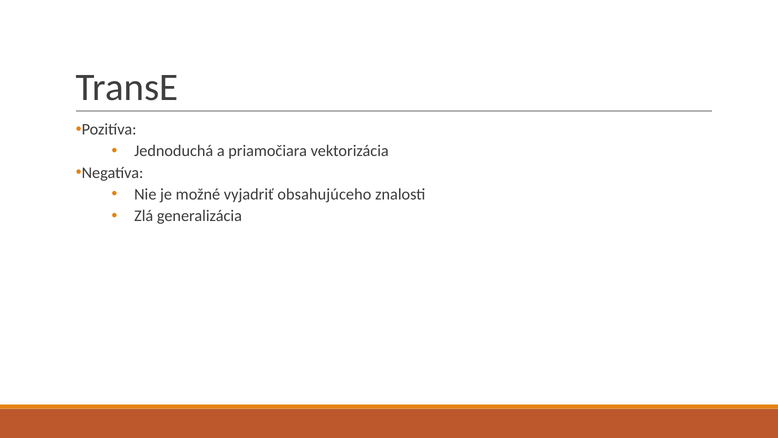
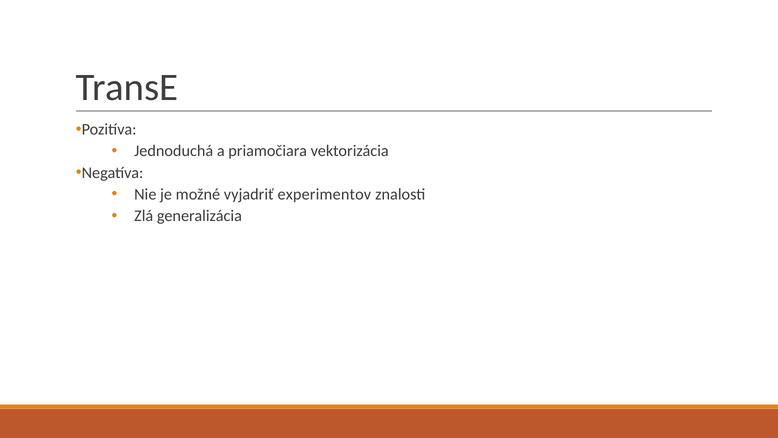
obsahujúceho: obsahujúceho -> experimentov
